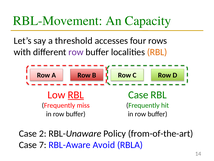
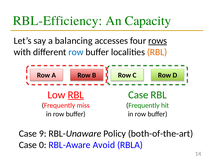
RBL-Movement: RBL-Movement -> RBL-Efficiency
threshold: threshold -> balancing
rows underline: none -> present
row at (76, 52) colour: purple -> blue
2: 2 -> 9
from-of-the-art: from-of-the-art -> both-of-the-art
7: 7 -> 0
